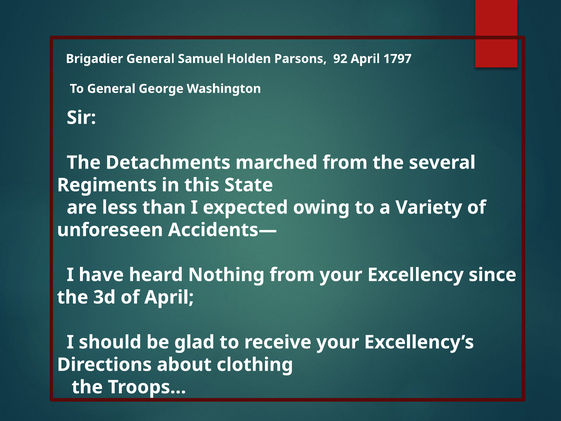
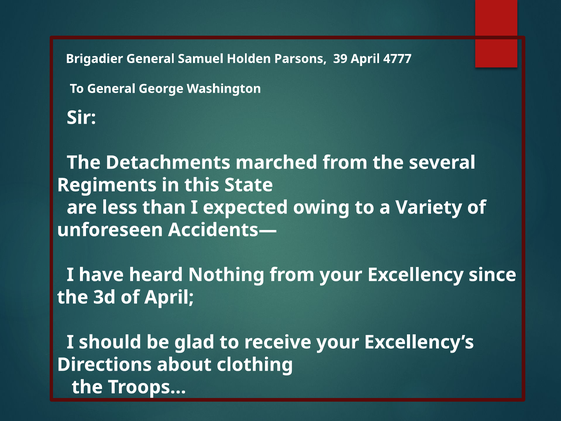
92: 92 -> 39
1797: 1797 -> 4777
